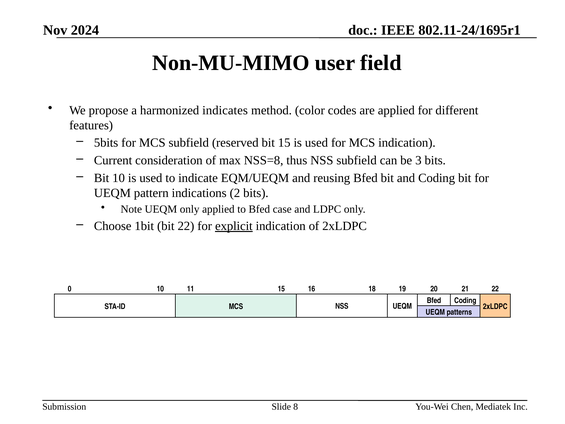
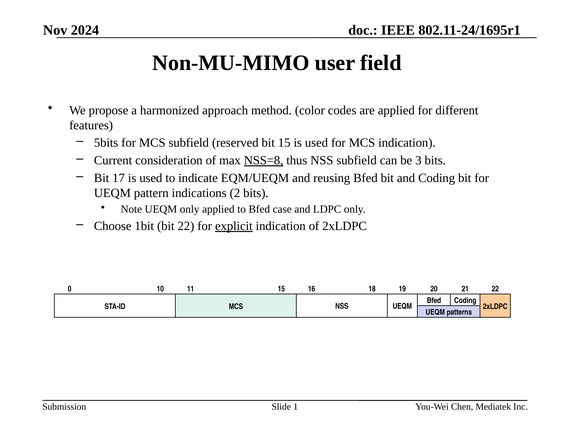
indicates: indicates -> approach
NSS=8 underline: none -> present
Bit 10: 10 -> 17
8: 8 -> 1
